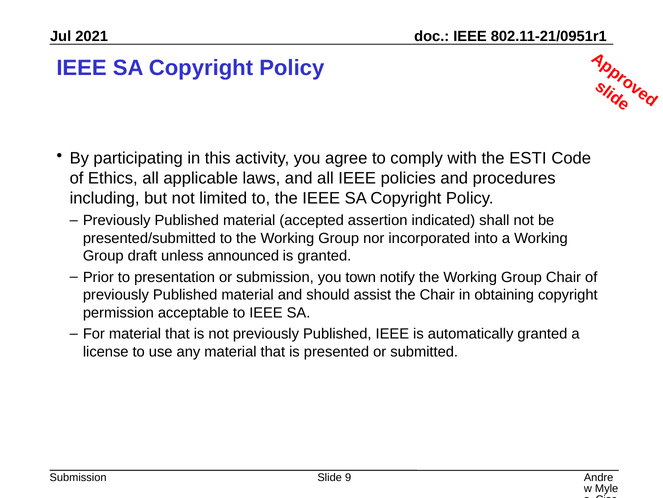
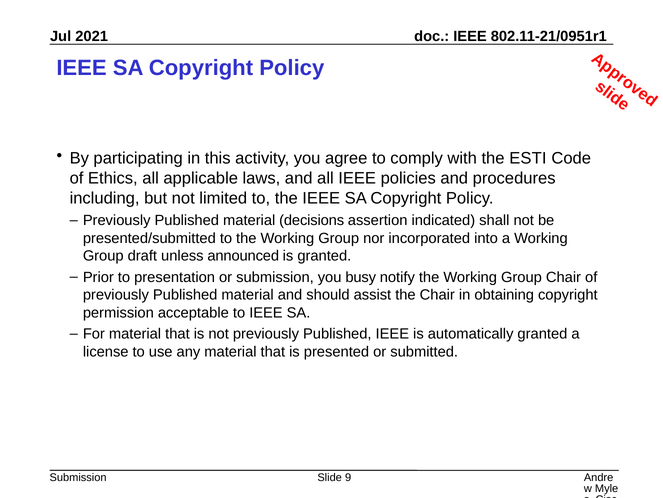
accepted: accepted -> decisions
town: town -> busy
